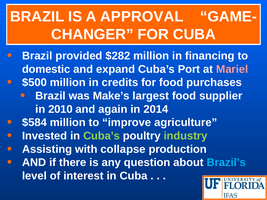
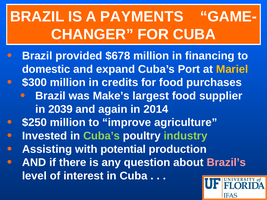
APPROVAL: APPROVAL -> PAYMENTS
$282: $282 -> $678
Mariel colour: pink -> yellow
$500: $500 -> $300
2010: 2010 -> 2039
$584: $584 -> $250
collapse: collapse -> potential
Brazil’s colour: light blue -> pink
